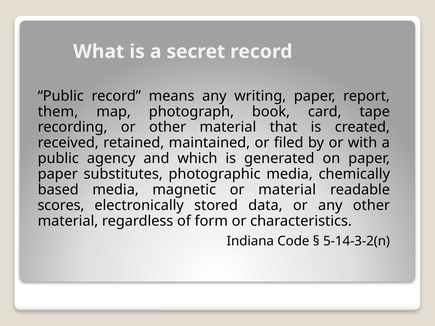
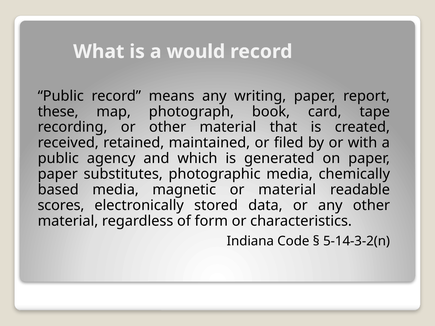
secret: secret -> would
them: them -> these
